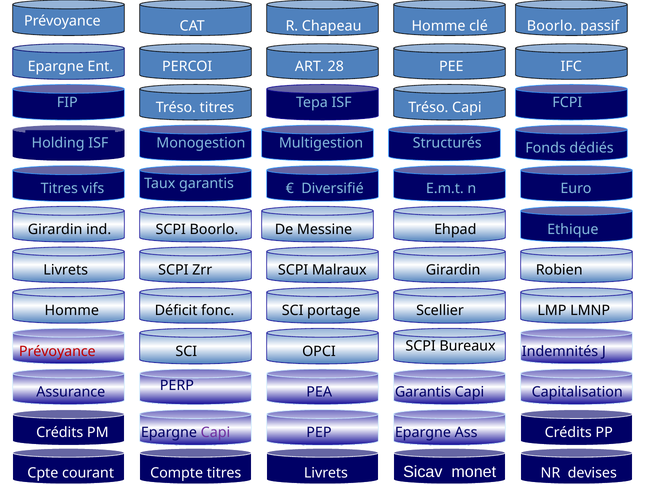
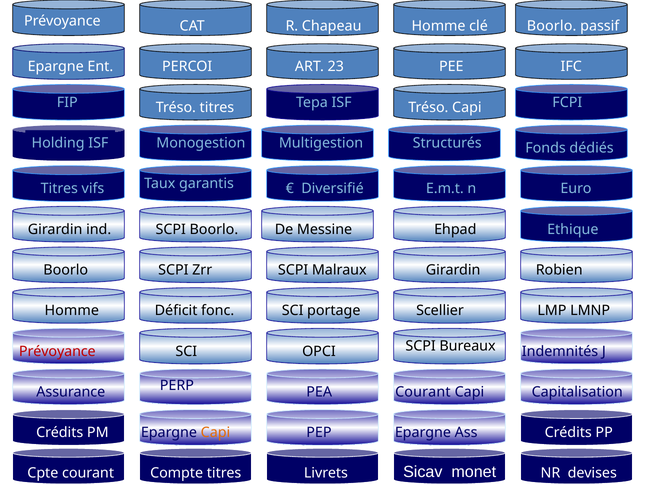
28: 28 -> 23
Livrets at (66, 270): Livrets -> Boorlo
Garantis at (423, 392): Garantis -> Courant
Capi at (216, 432) colour: purple -> orange
